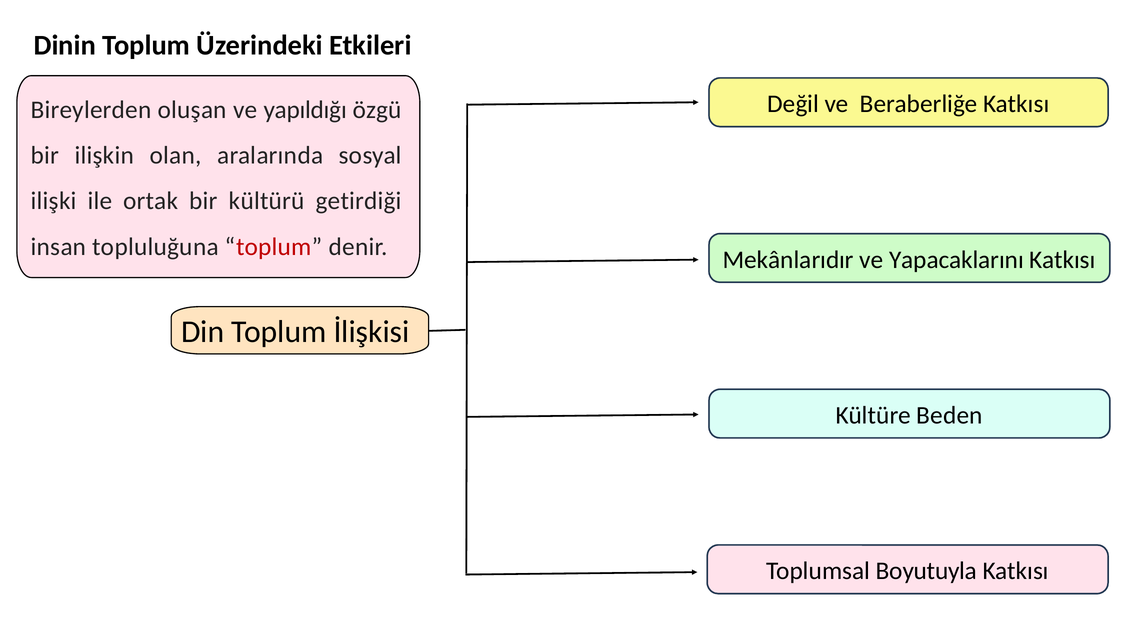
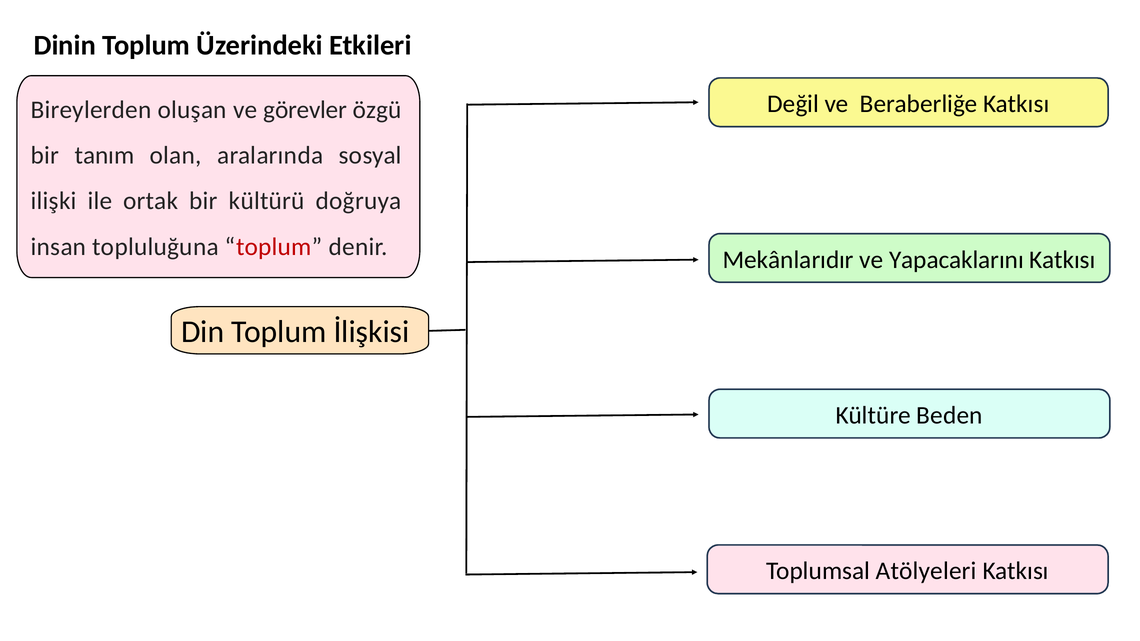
yapıldığı: yapıldığı -> görevler
ilişkin: ilişkin -> tanım
getirdiği: getirdiği -> doğruya
Boyutuyla: Boyutuyla -> Atölyeleri
